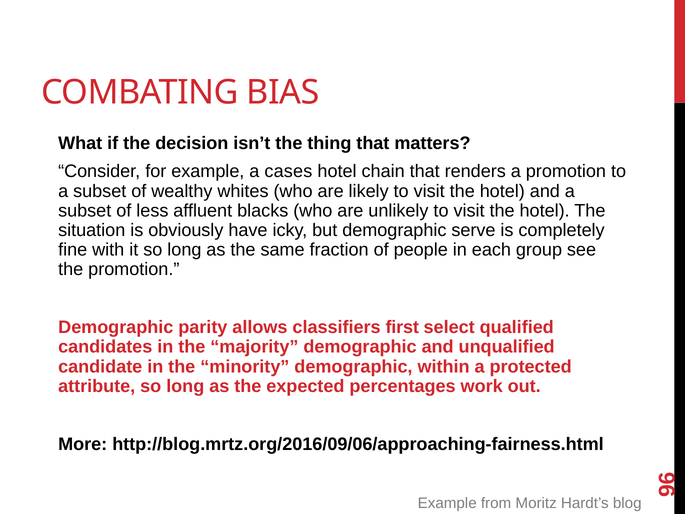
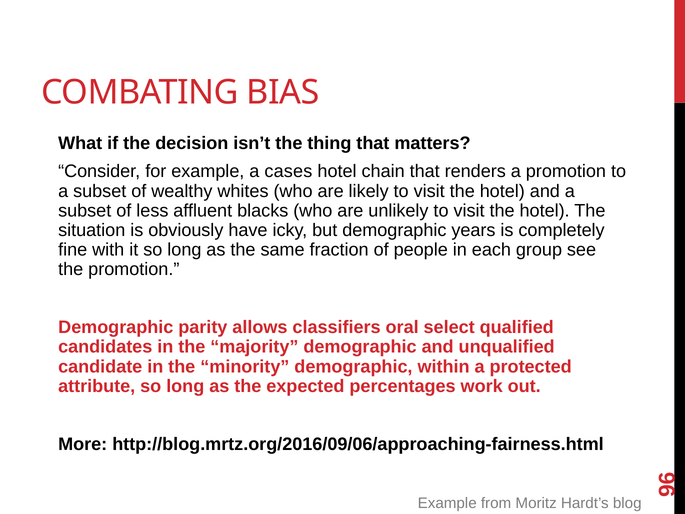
serve: serve -> years
first: first -> oral
